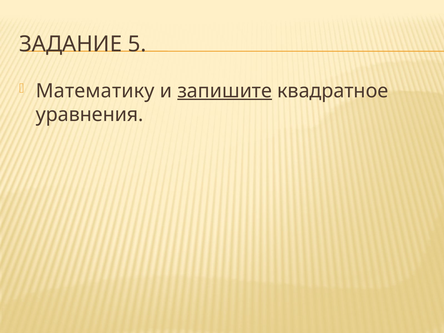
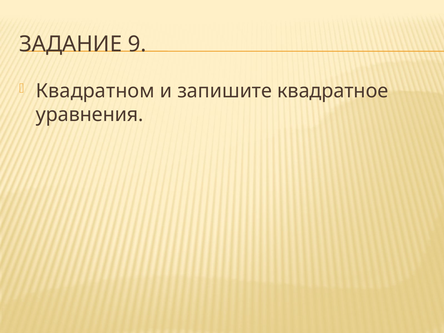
5: 5 -> 9
Математику: Математику -> Квадратном
запишите underline: present -> none
